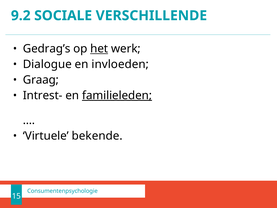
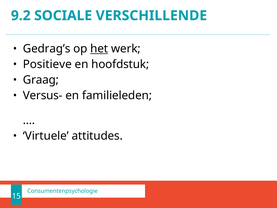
Dialogue: Dialogue -> Positieve
invloeden: invloeden -> hoofdstuk
Intrest-: Intrest- -> Versus-
familieleden underline: present -> none
bekende: bekende -> attitudes
